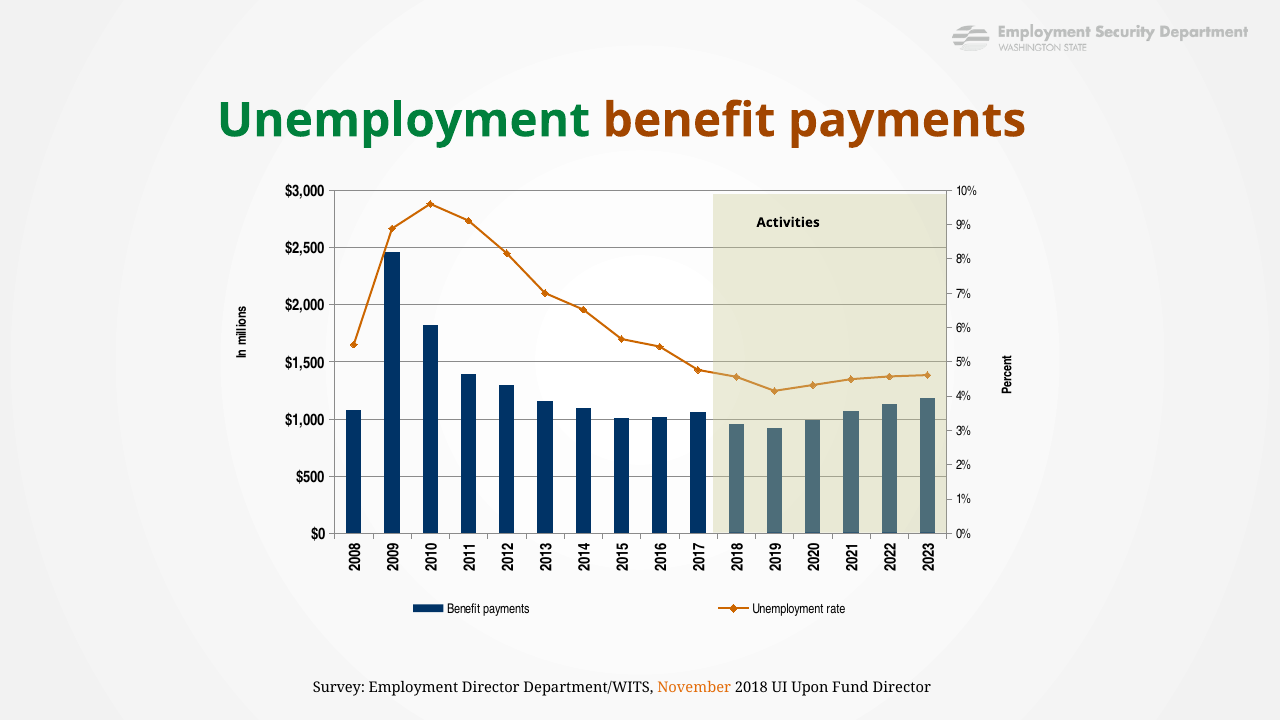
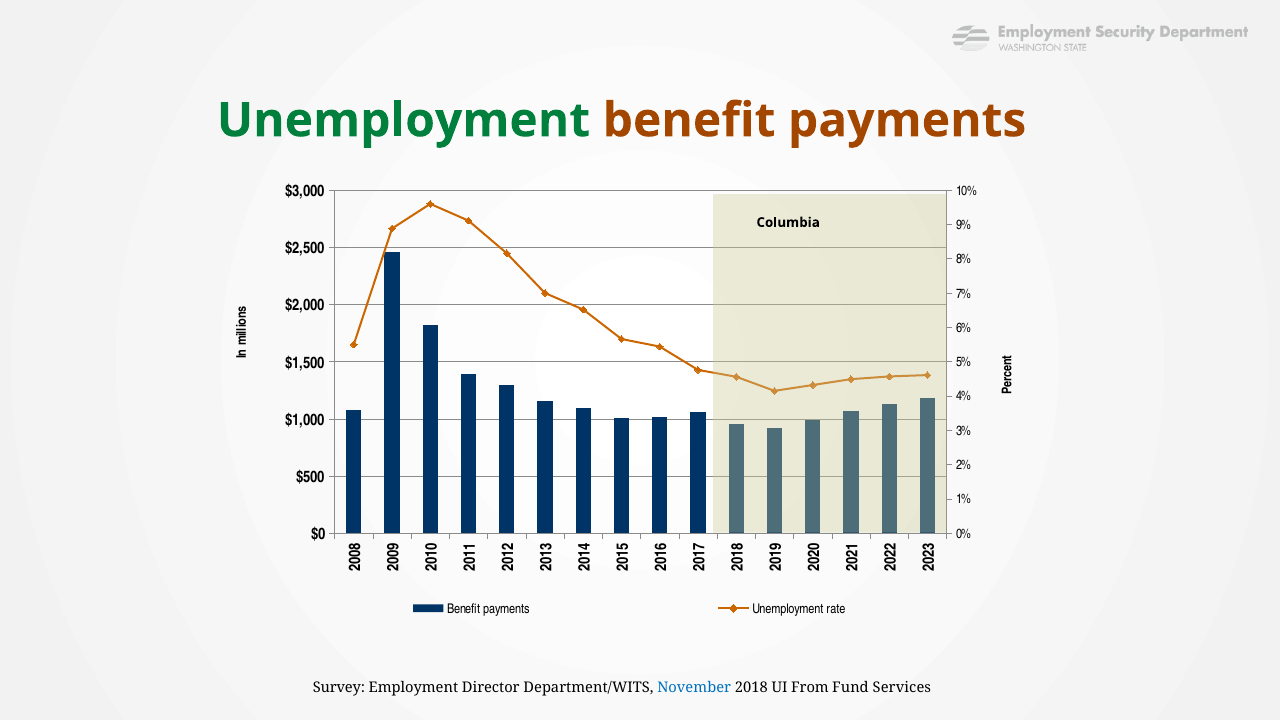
Activities: Activities -> Columbia
November colour: orange -> blue
Upon: Upon -> From
Fund Director: Director -> Services
